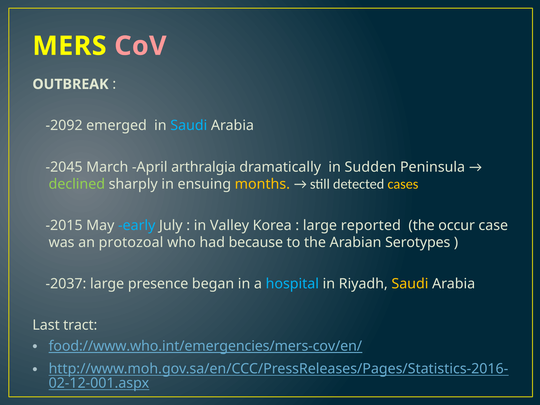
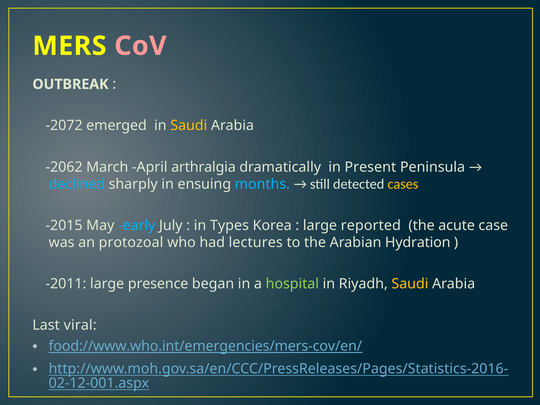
-2092: -2092 -> -2072
Saudi at (189, 126) colour: light blue -> yellow
-2045: -2045 -> -2062
Sudden: Sudden -> Present
declined colour: light green -> light blue
months colour: yellow -> light blue
Valley: Valley -> Types
occur: occur -> acute
because: because -> lectures
Serotypes: Serotypes -> Hydration
-2037: -2037 -> -2011
hospital colour: light blue -> light green
tract: tract -> viral
